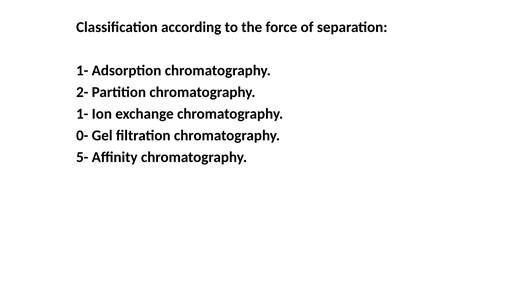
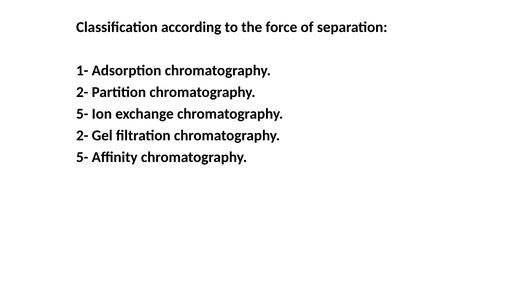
1- at (82, 114): 1- -> 5-
0- at (82, 136): 0- -> 2-
